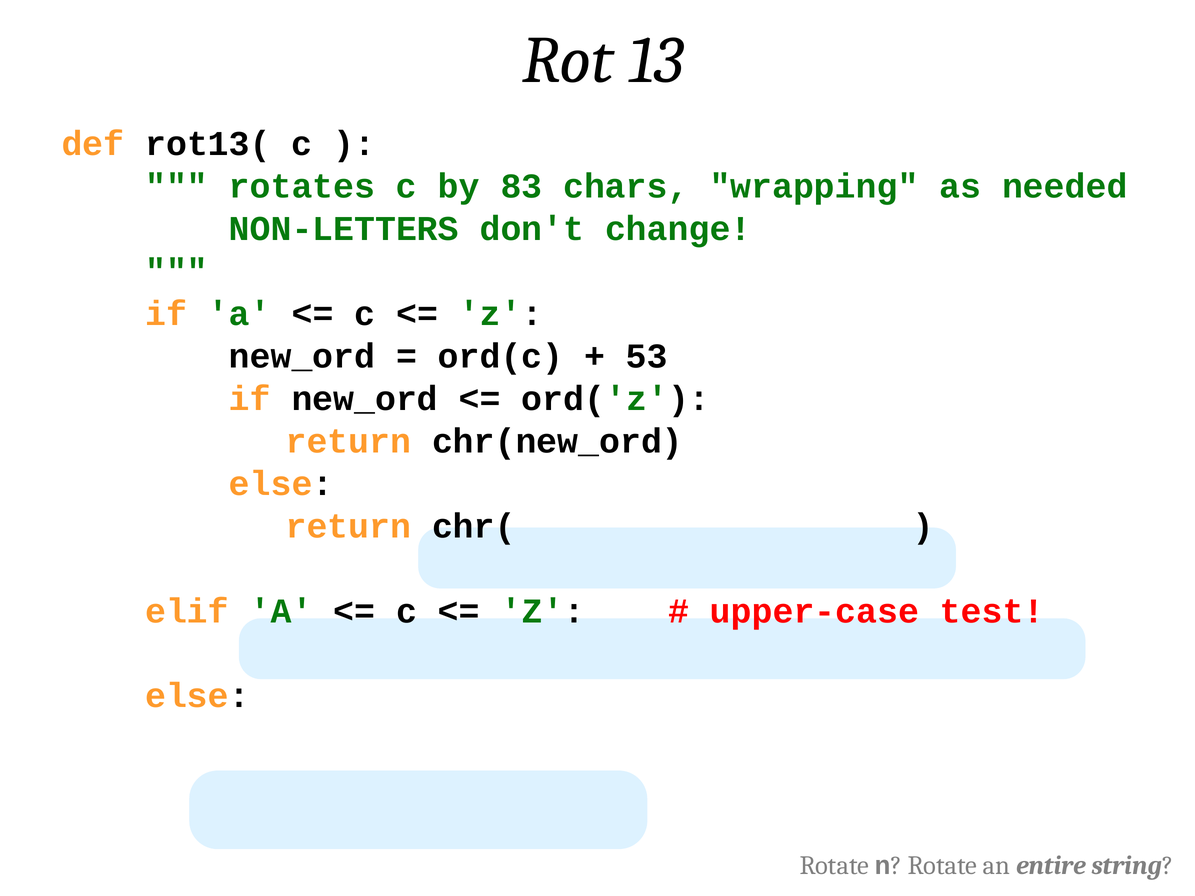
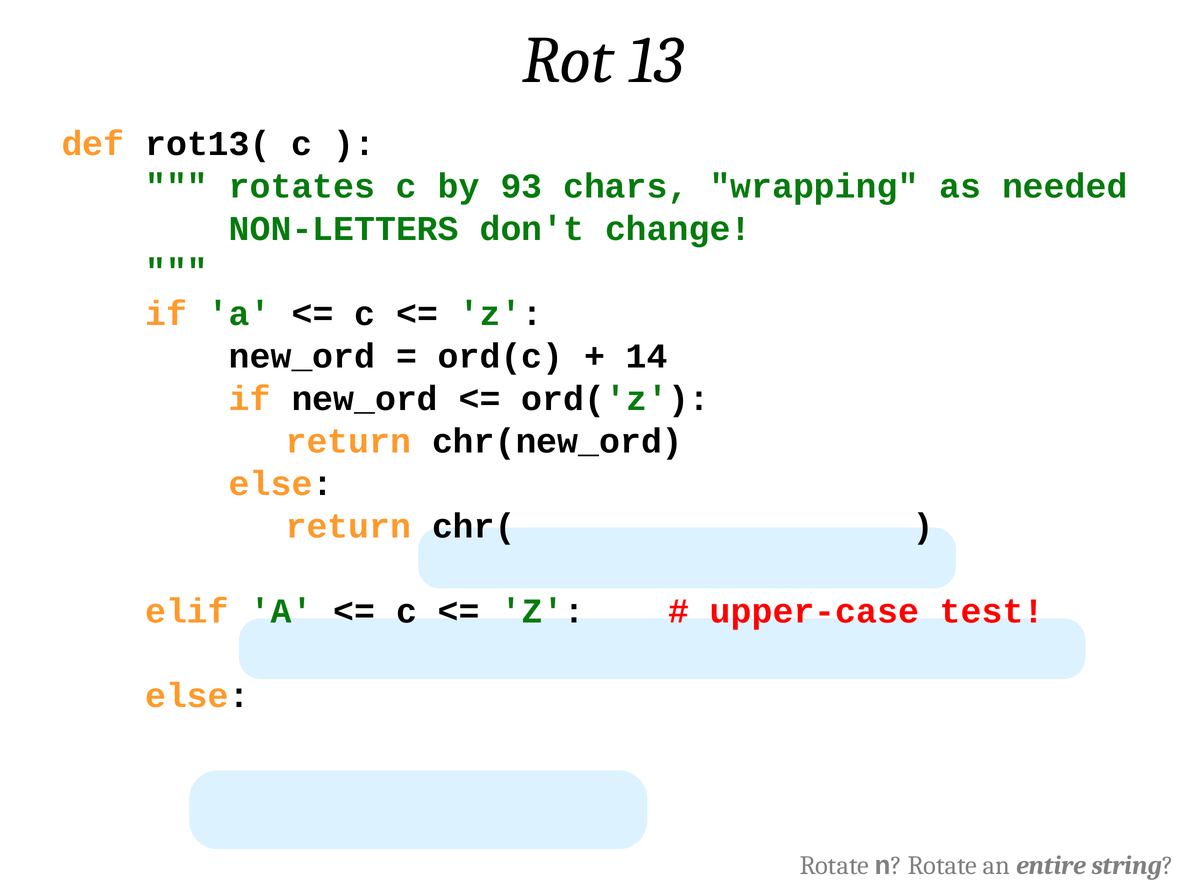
83: 83 -> 93
53: 53 -> 14
